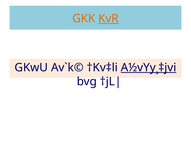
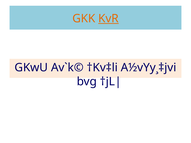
A½vYy¸‡jvi underline: present -> none
